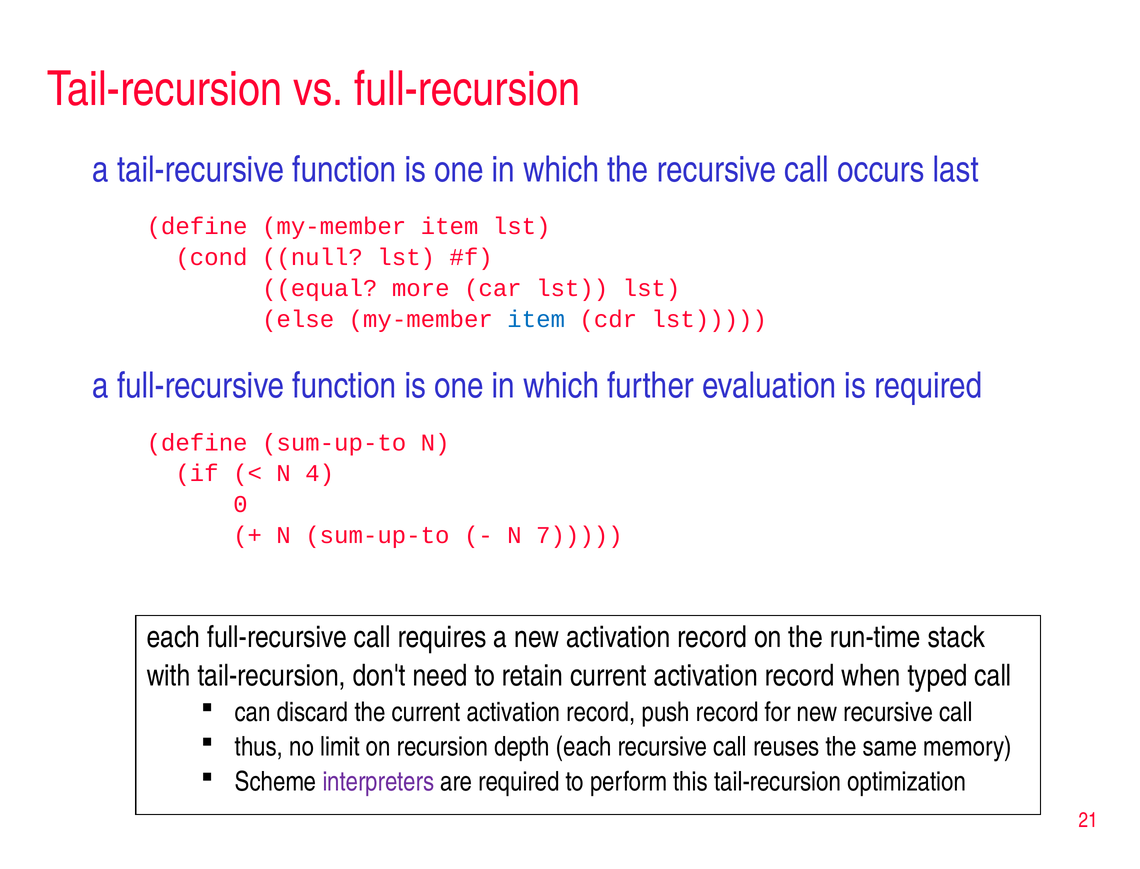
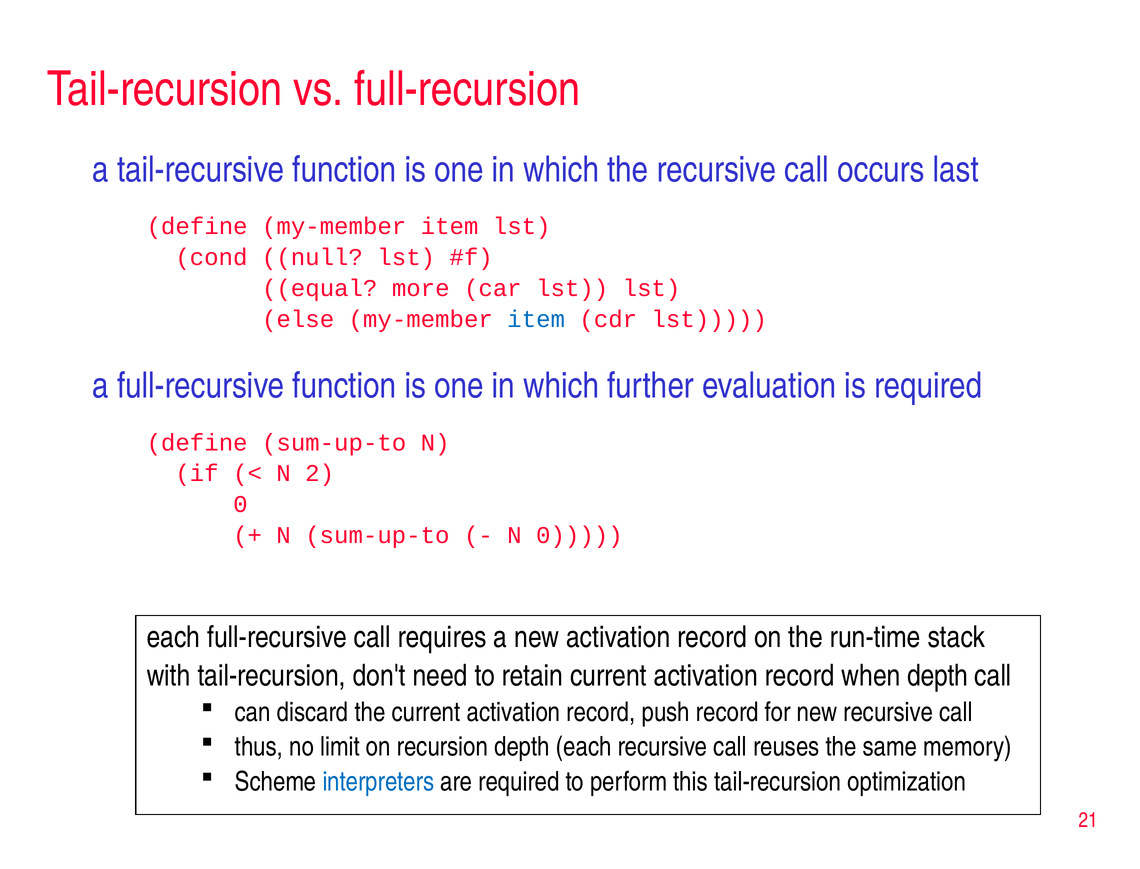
4: 4 -> 2
N 7: 7 -> 0
when typed: typed -> depth
interpreters colour: purple -> blue
